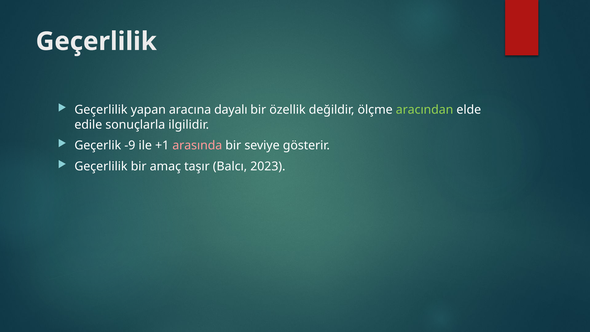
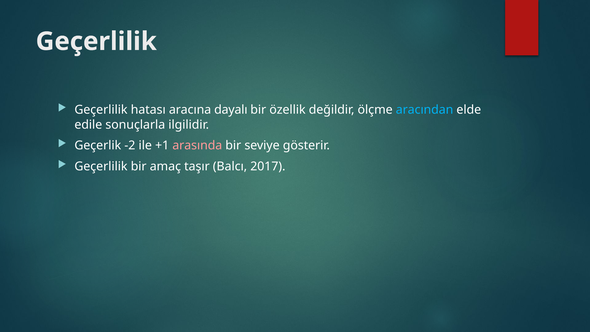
yapan: yapan -> hatası
aracından colour: light green -> light blue
-9: -9 -> -2
2023: 2023 -> 2017
